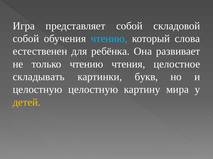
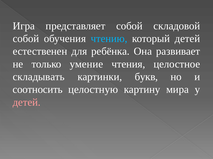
который слова: слова -> детей
только чтению: чтению -> умение
целостную at (38, 90): целостную -> соотносить
детей at (27, 103) colour: yellow -> pink
